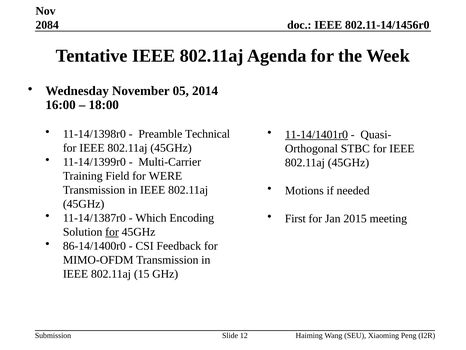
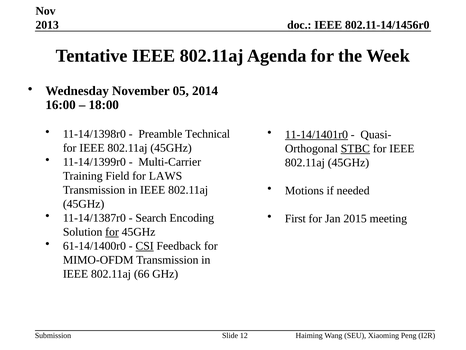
2084: 2084 -> 2013
STBC underline: none -> present
WERE: WERE -> LAWS
Which: Which -> Search
86-14/1400r0: 86-14/1400r0 -> 61-14/1400r0
CSI underline: none -> present
15: 15 -> 66
